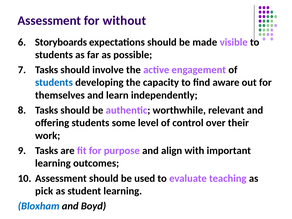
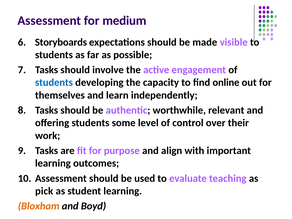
without: without -> medium
aware: aware -> online
Bloxham colour: blue -> orange
